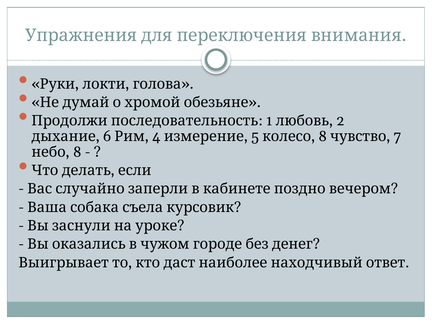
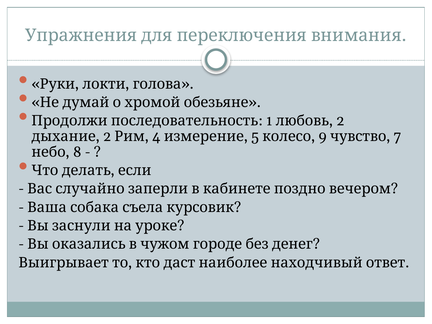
6 at (107, 136): 6 -> 2
8 at (323, 136): 8 -> 9
